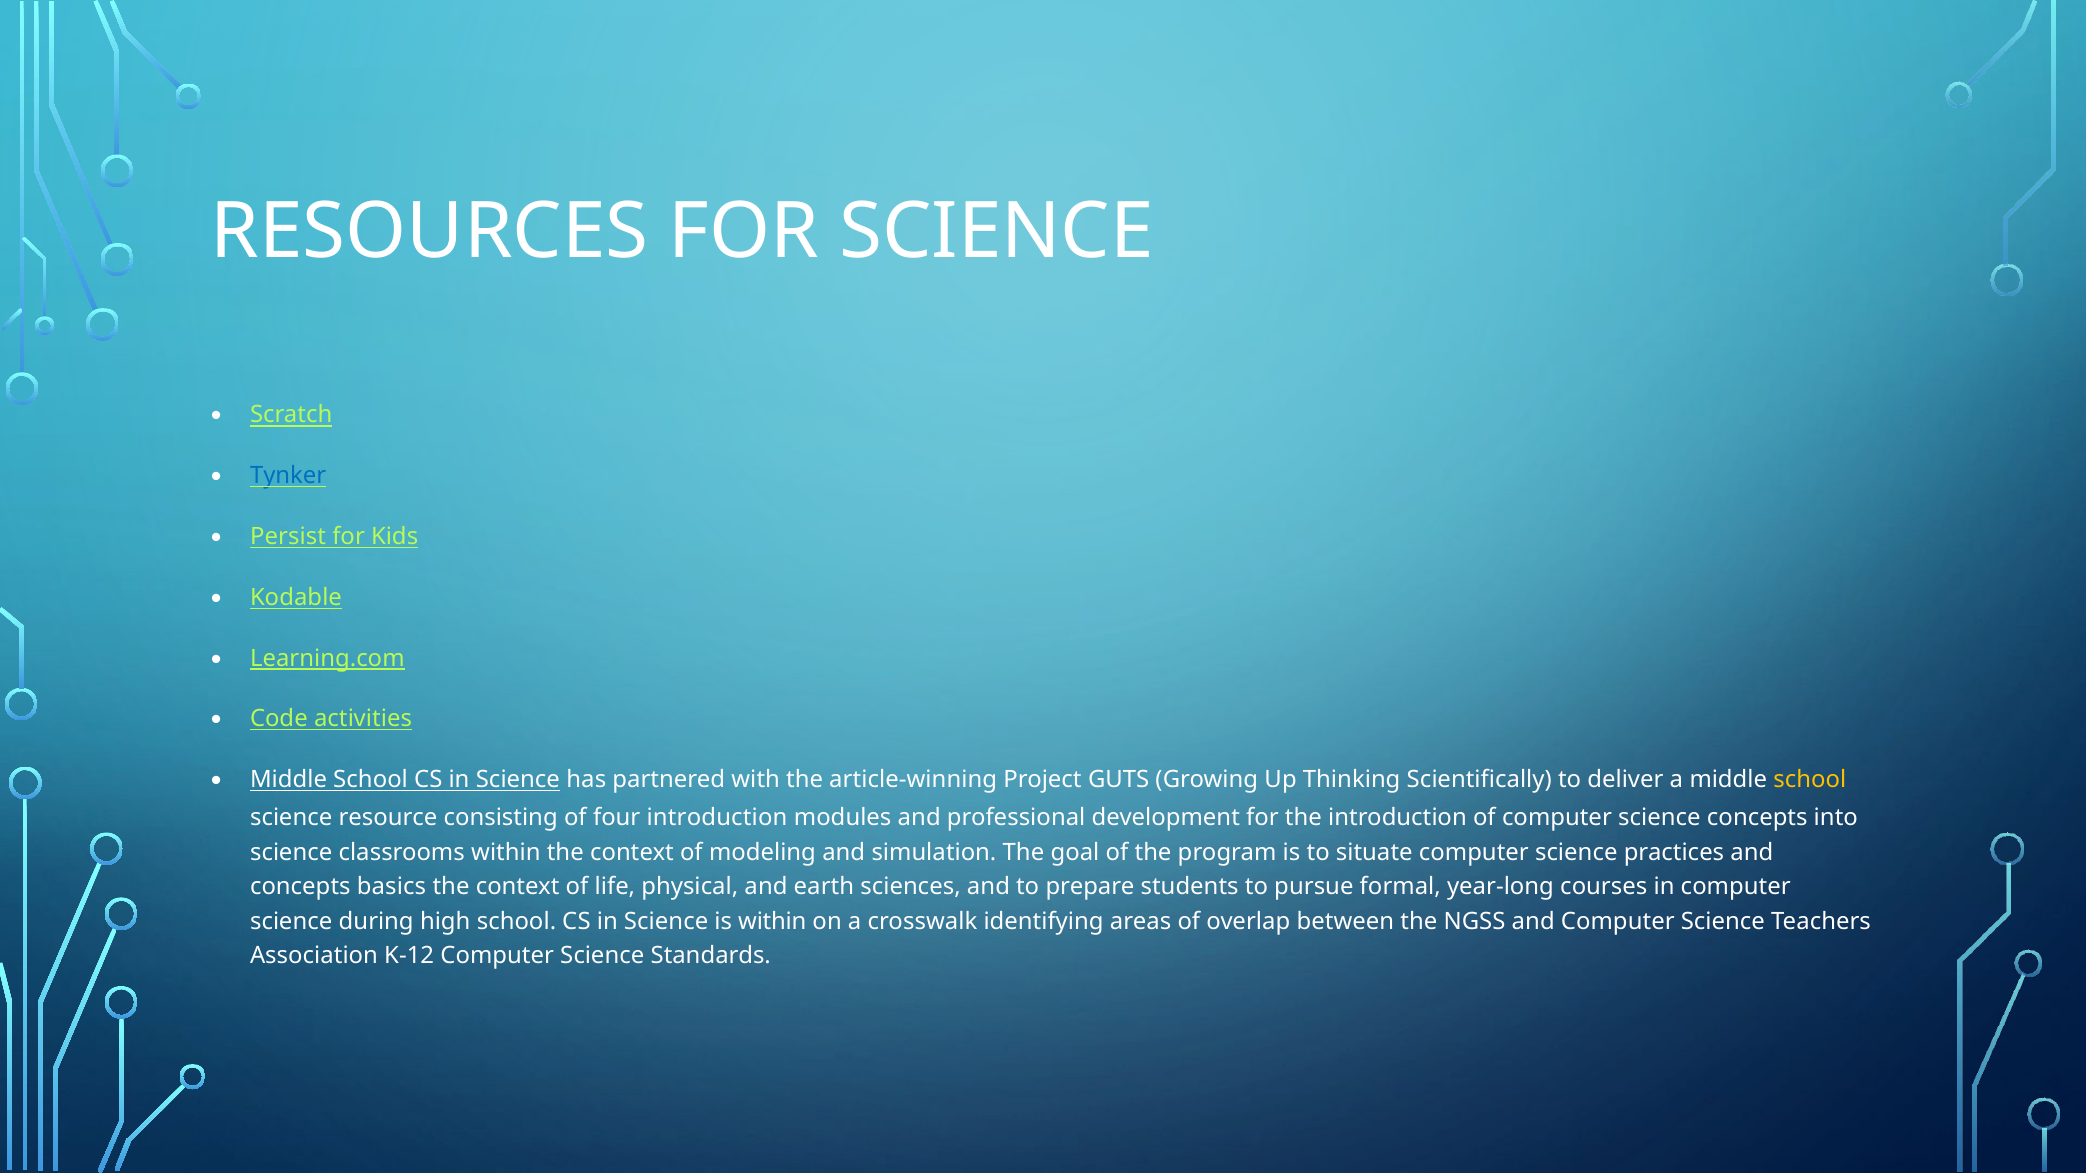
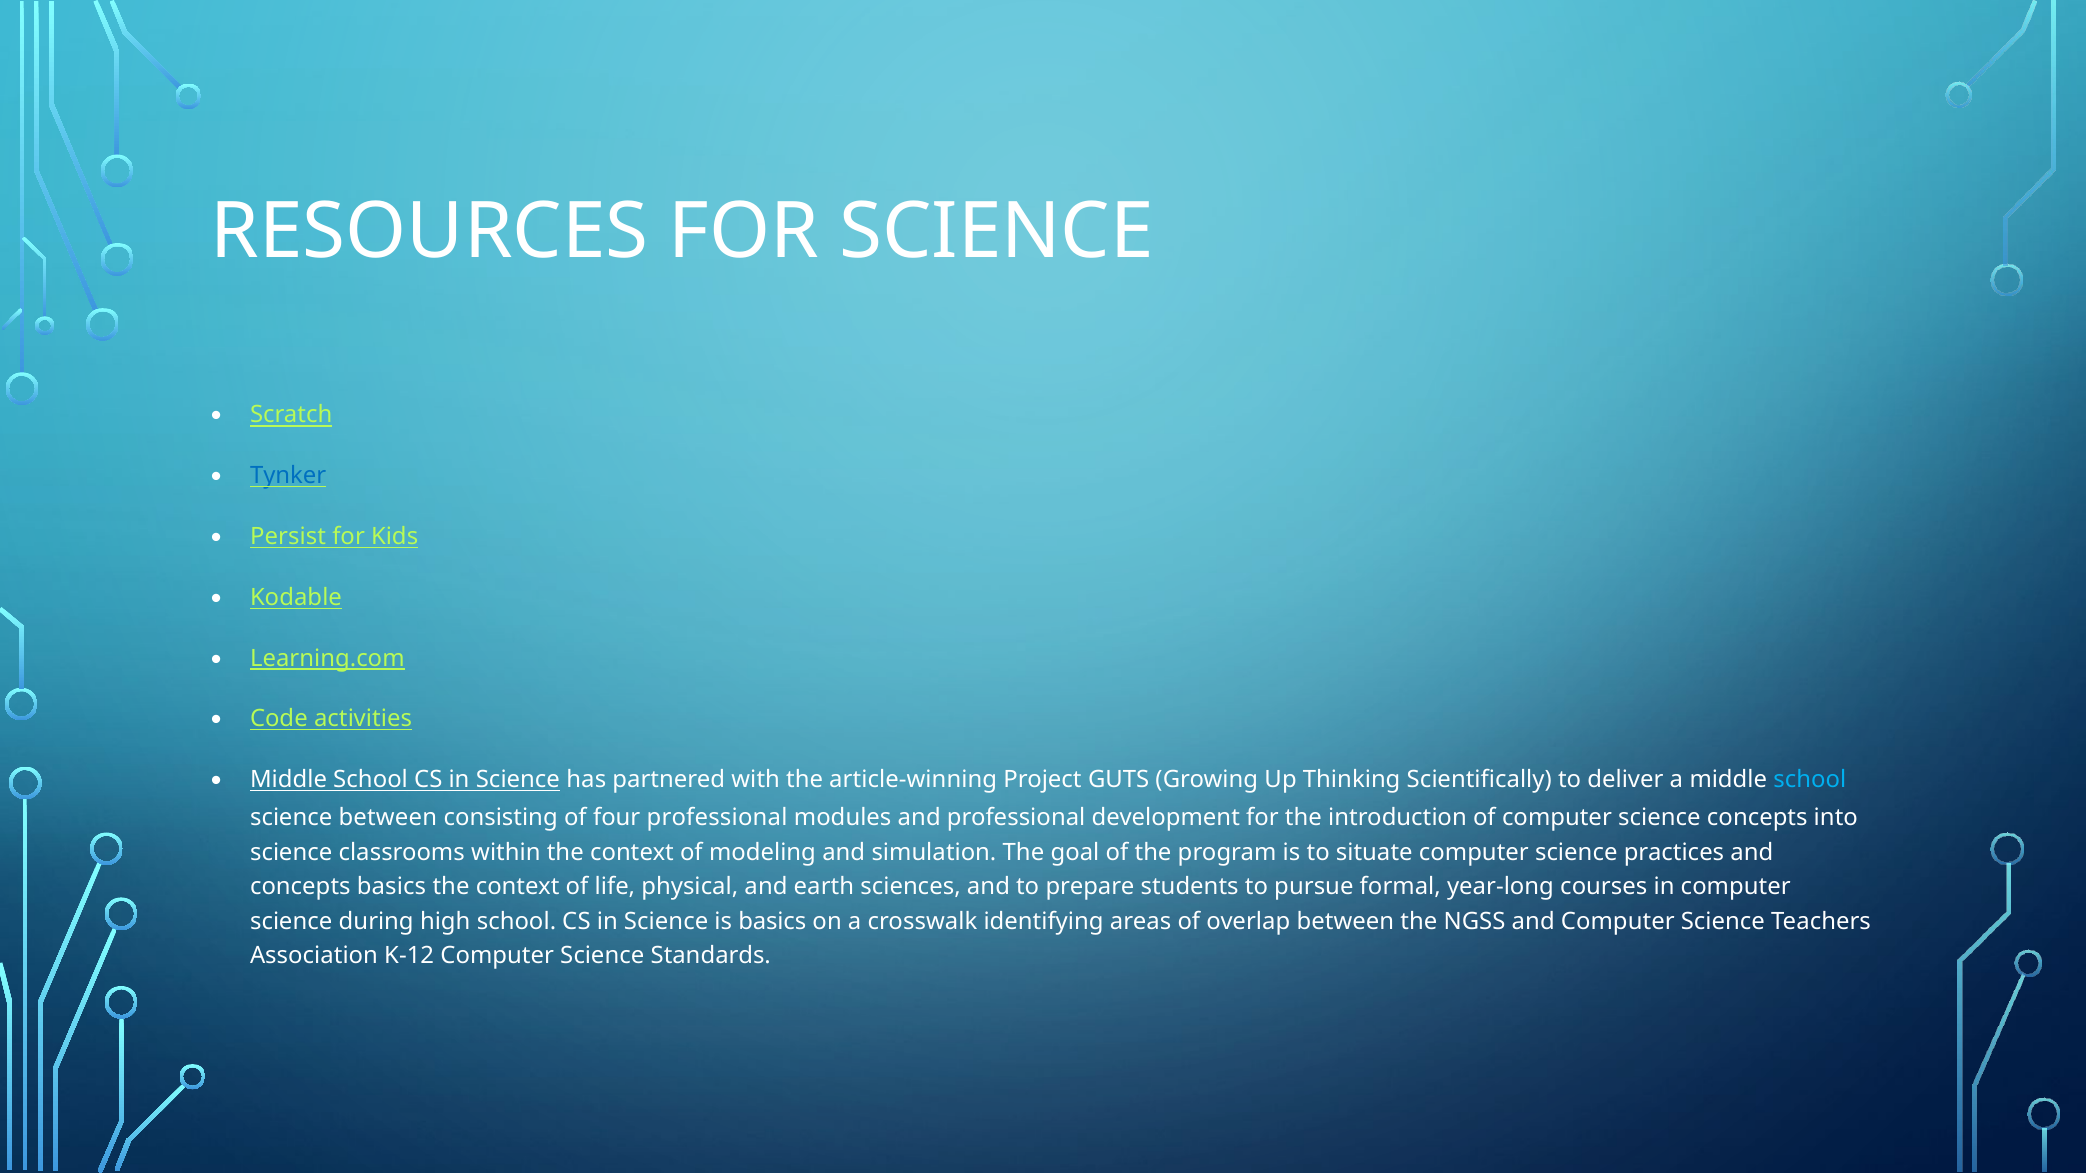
school at (1810, 780) colour: yellow -> light blue
science resource: resource -> between
four introduction: introduction -> professional
is within: within -> basics
